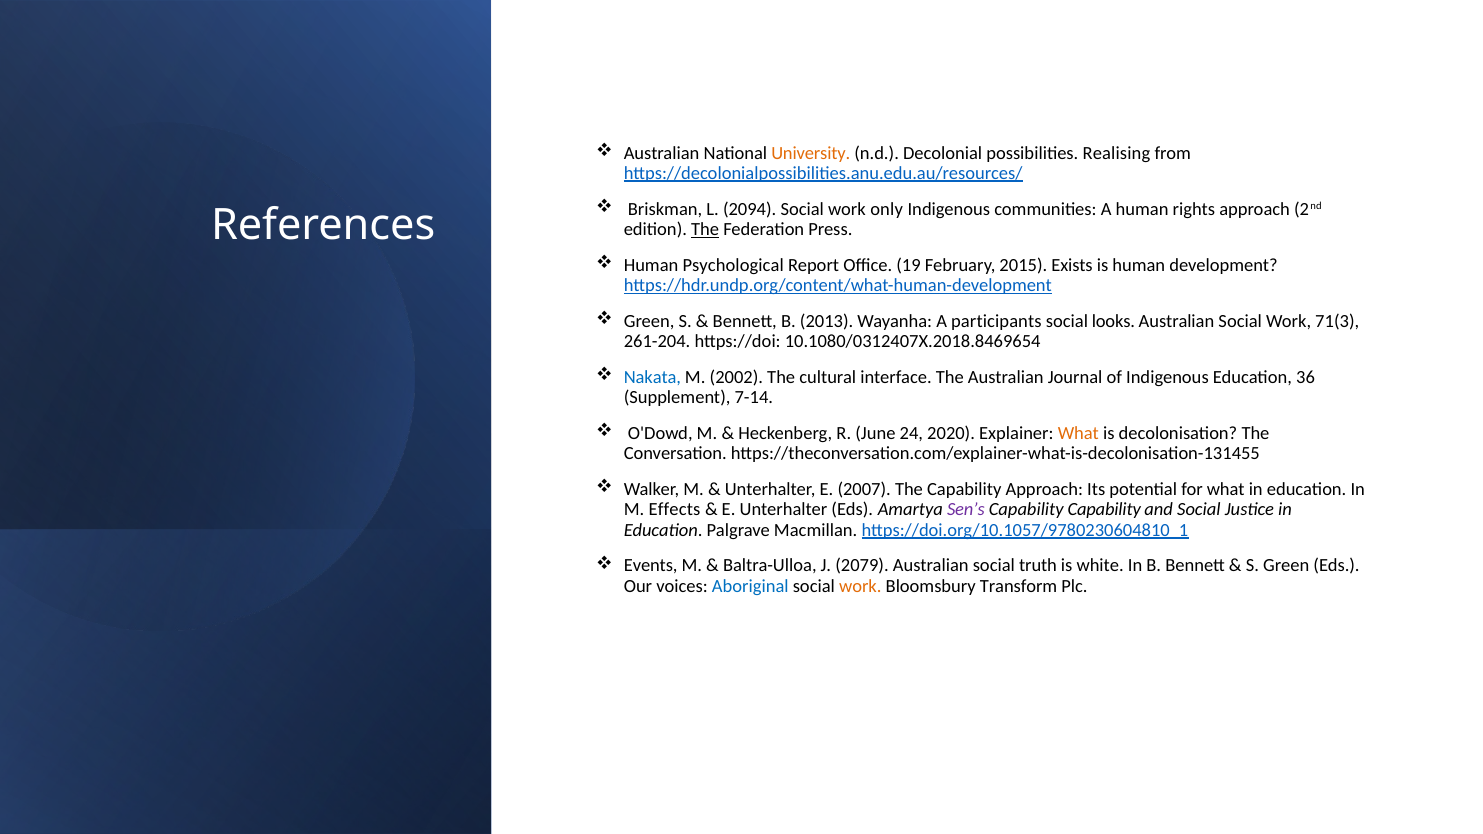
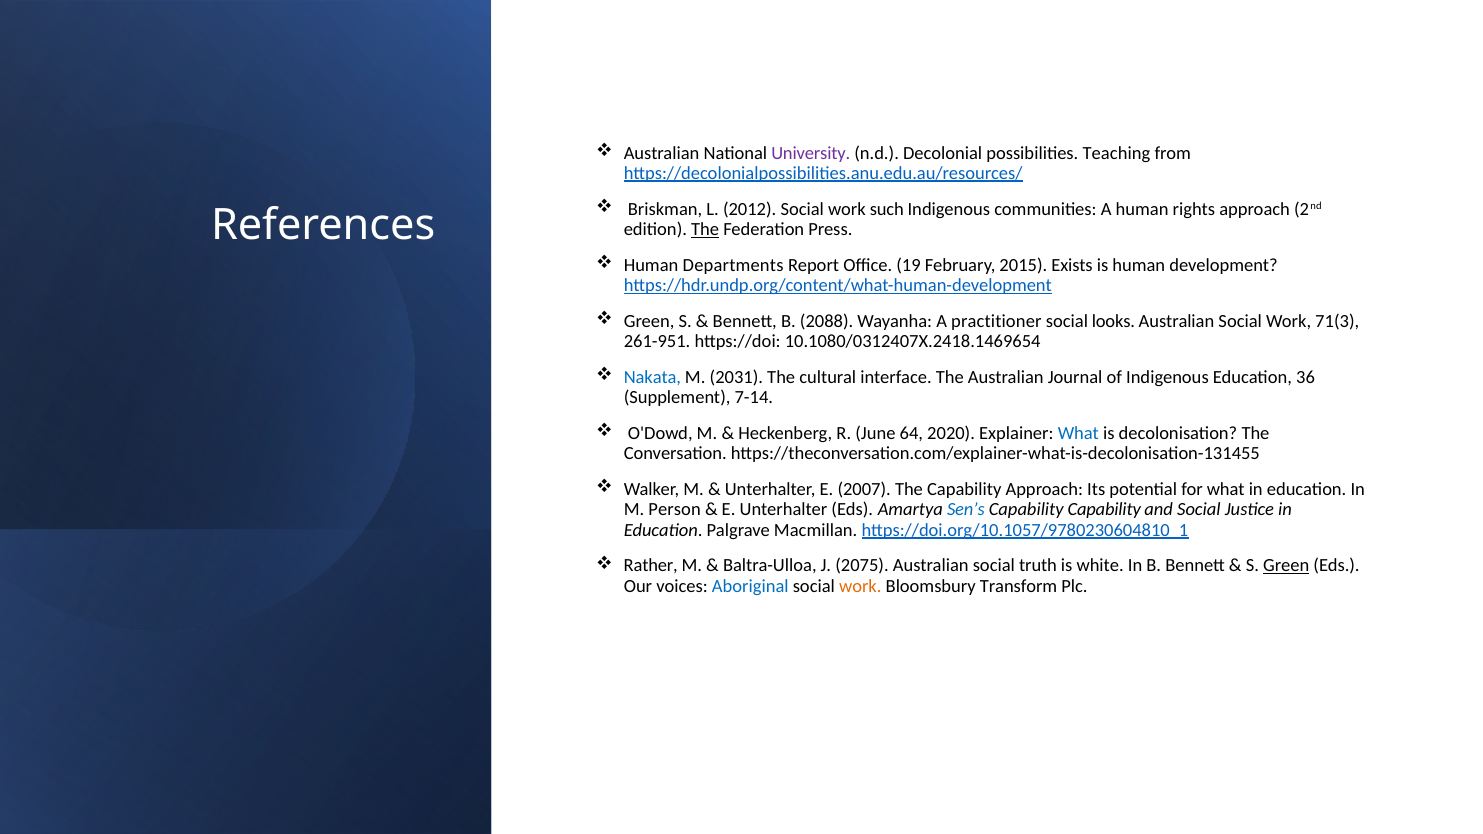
University colour: orange -> purple
Realising: Realising -> Teaching
2094: 2094 -> 2012
only: only -> such
Psychological: Psychological -> Departments
2013: 2013 -> 2088
participants: participants -> practitioner
261-204: 261-204 -> 261-951
10.1080/0312407X.2018.8469654: 10.1080/0312407X.2018.8469654 -> 10.1080/0312407X.2418.1469654
2002: 2002 -> 2031
24: 24 -> 64
What at (1078, 433) colour: orange -> blue
Effects: Effects -> Person
Sen’s colour: purple -> blue
Events: Events -> Rather
2079: 2079 -> 2075
Green at (1286, 566) underline: none -> present
